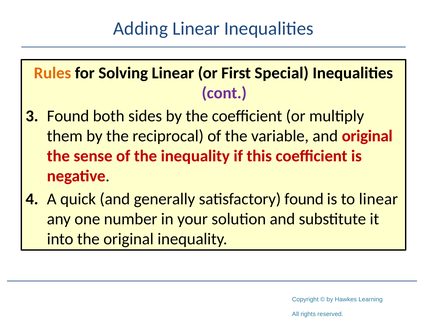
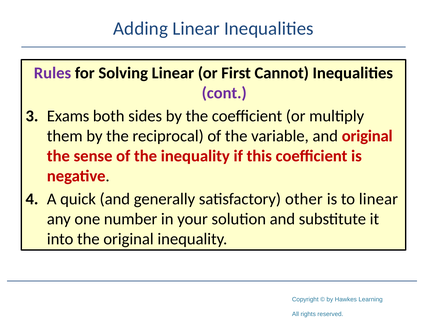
Rules colour: orange -> purple
Special: Special -> Cannot
3 Found: Found -> Exams
satisfactory found: found -> other
